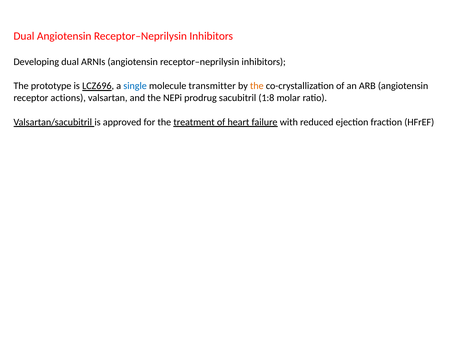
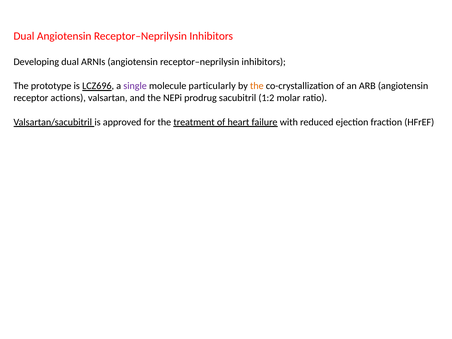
single colour: blue -> purple
transmitter: transmitter -> particularly
1:8: 1:8 -> 1:2
